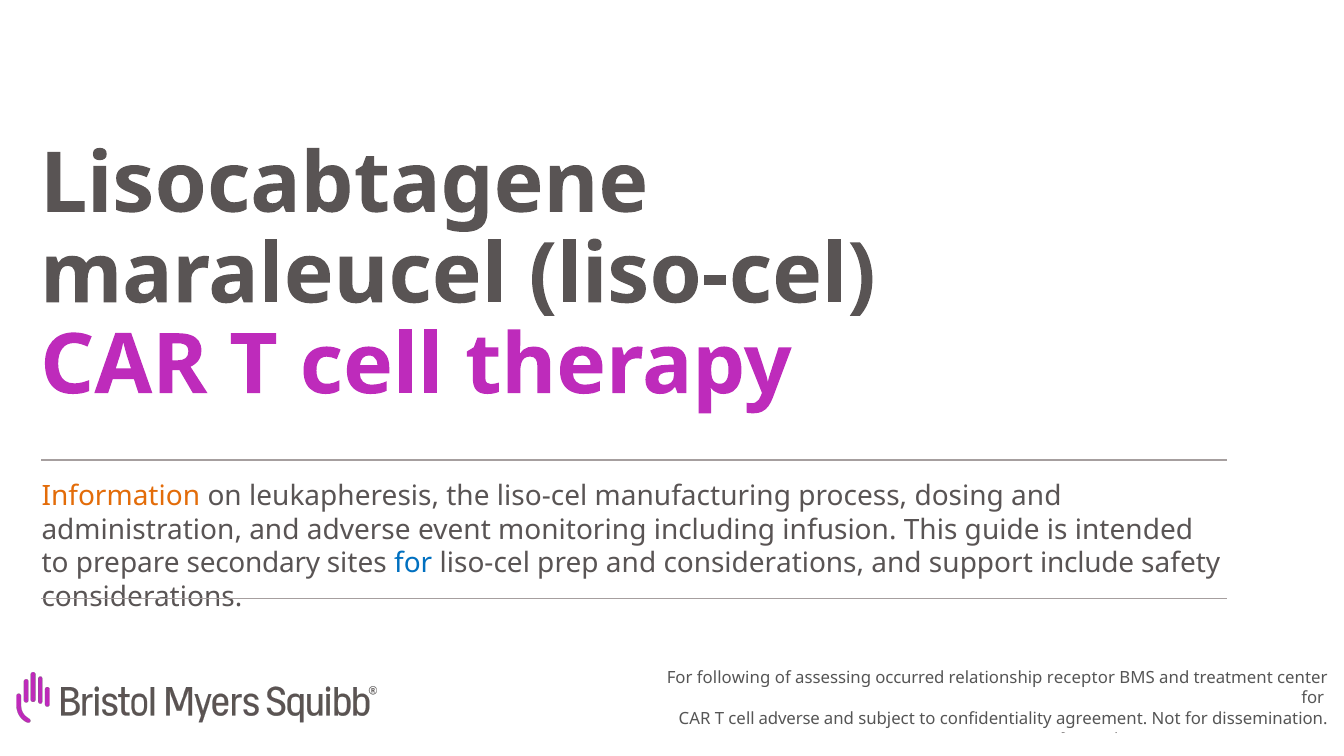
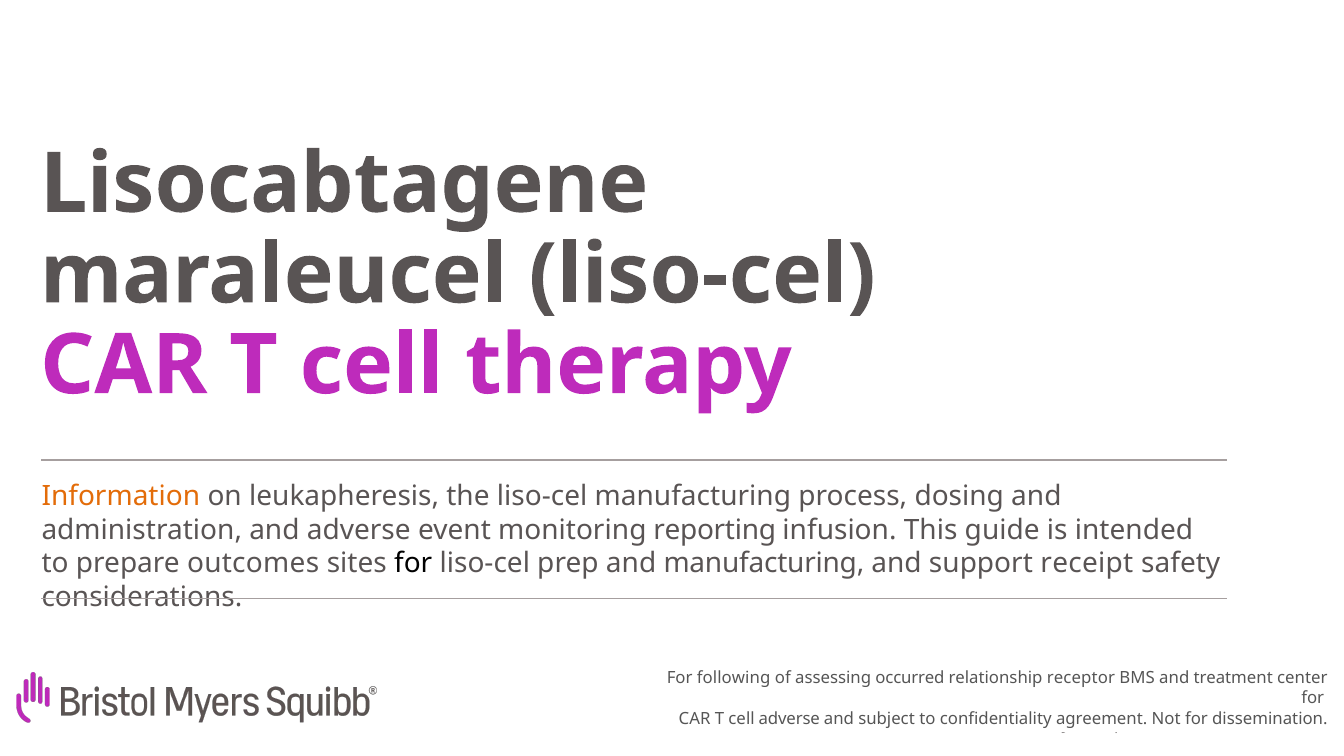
including: including -> reporting
secondary: secondary -> outcomes
for at (413, 563) colour: blue -> black
and considerations: considerations -> manufacturing
include: include -> receipt
